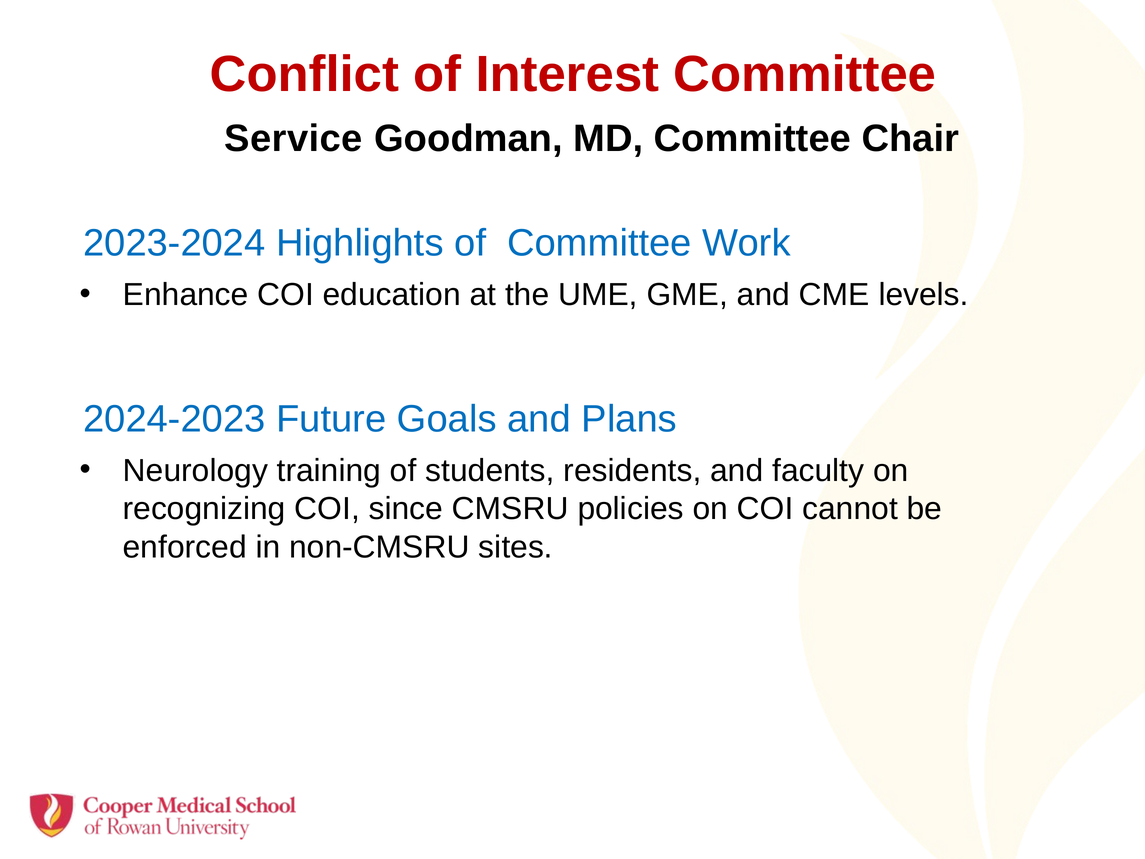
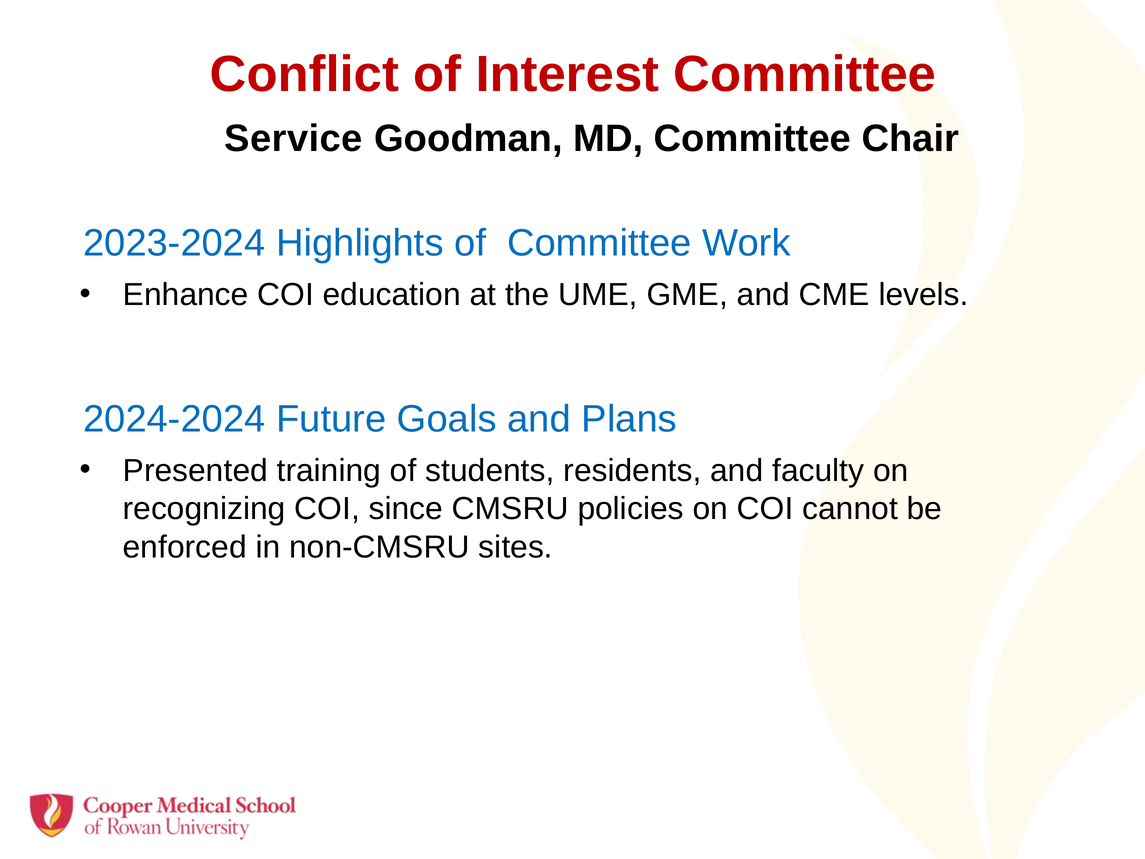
2024-2023: 2024-2023 -> 2024-2024
Neurology: Neurology -> Presented
